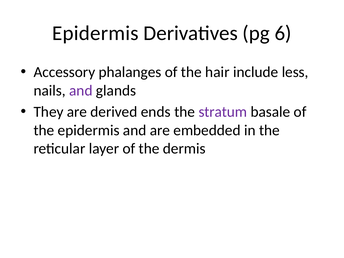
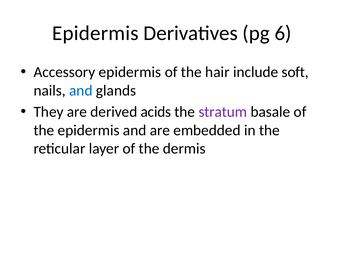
Accessory phalanges: phalanges -> epidermis
less: less -> soft
and at (81, 91) colour: purple -> blue
ends: ends -> acids
